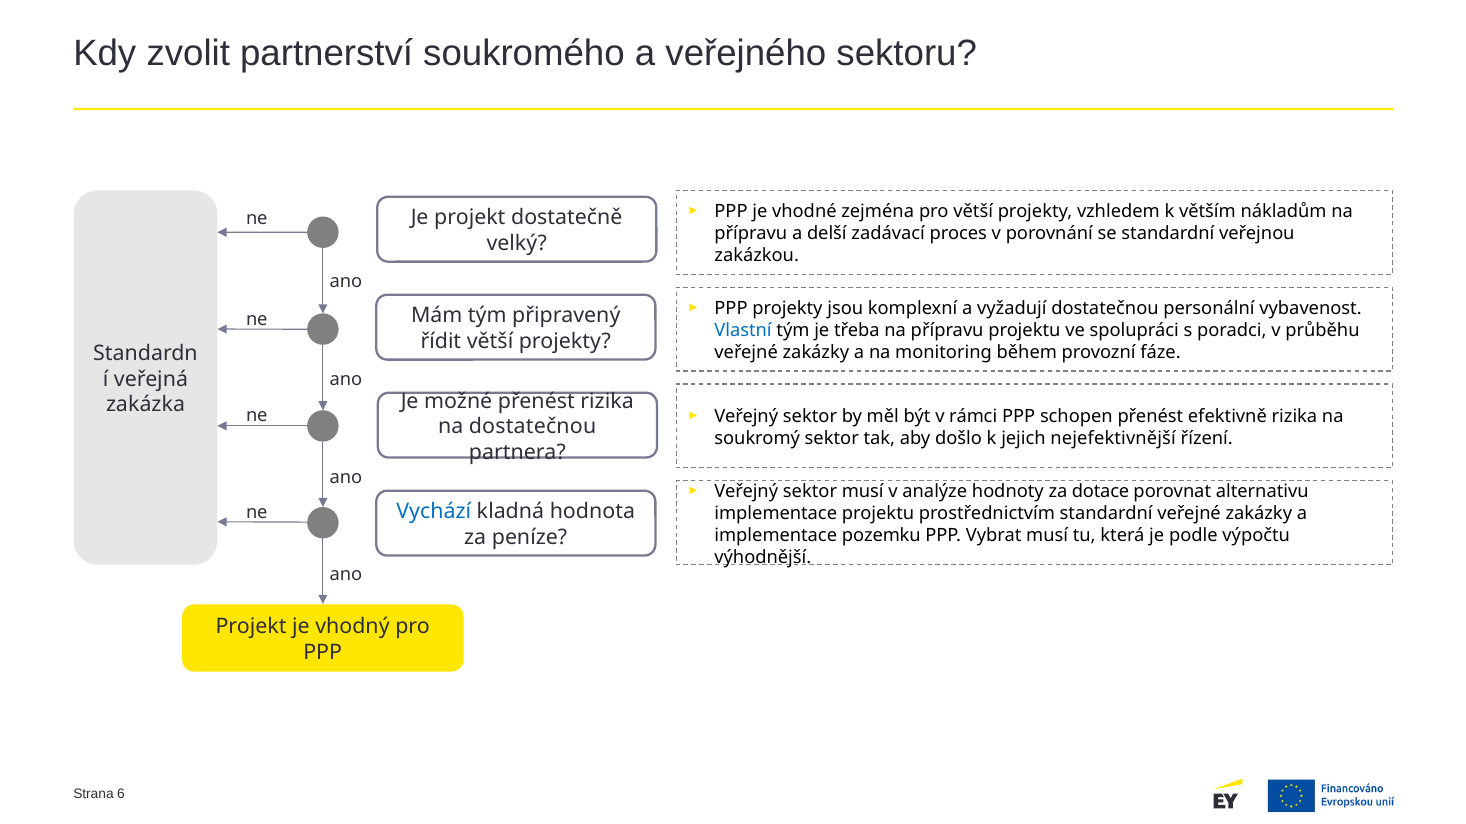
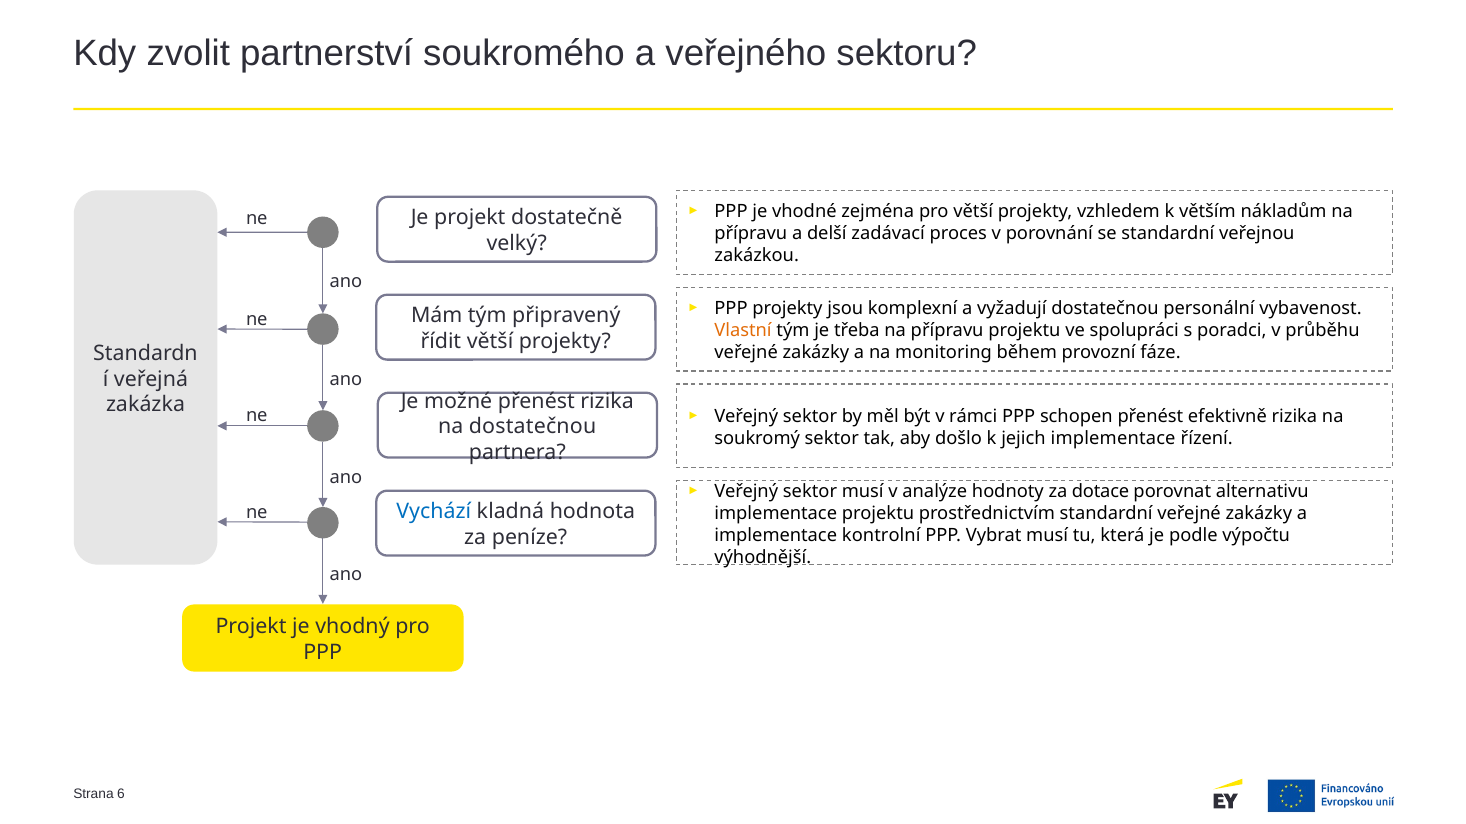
Vlastní colour: blue -> orange
jejich nejefektivnější: nejefektivnější -> implementace
pozemku: pozemku -> kontrolní
